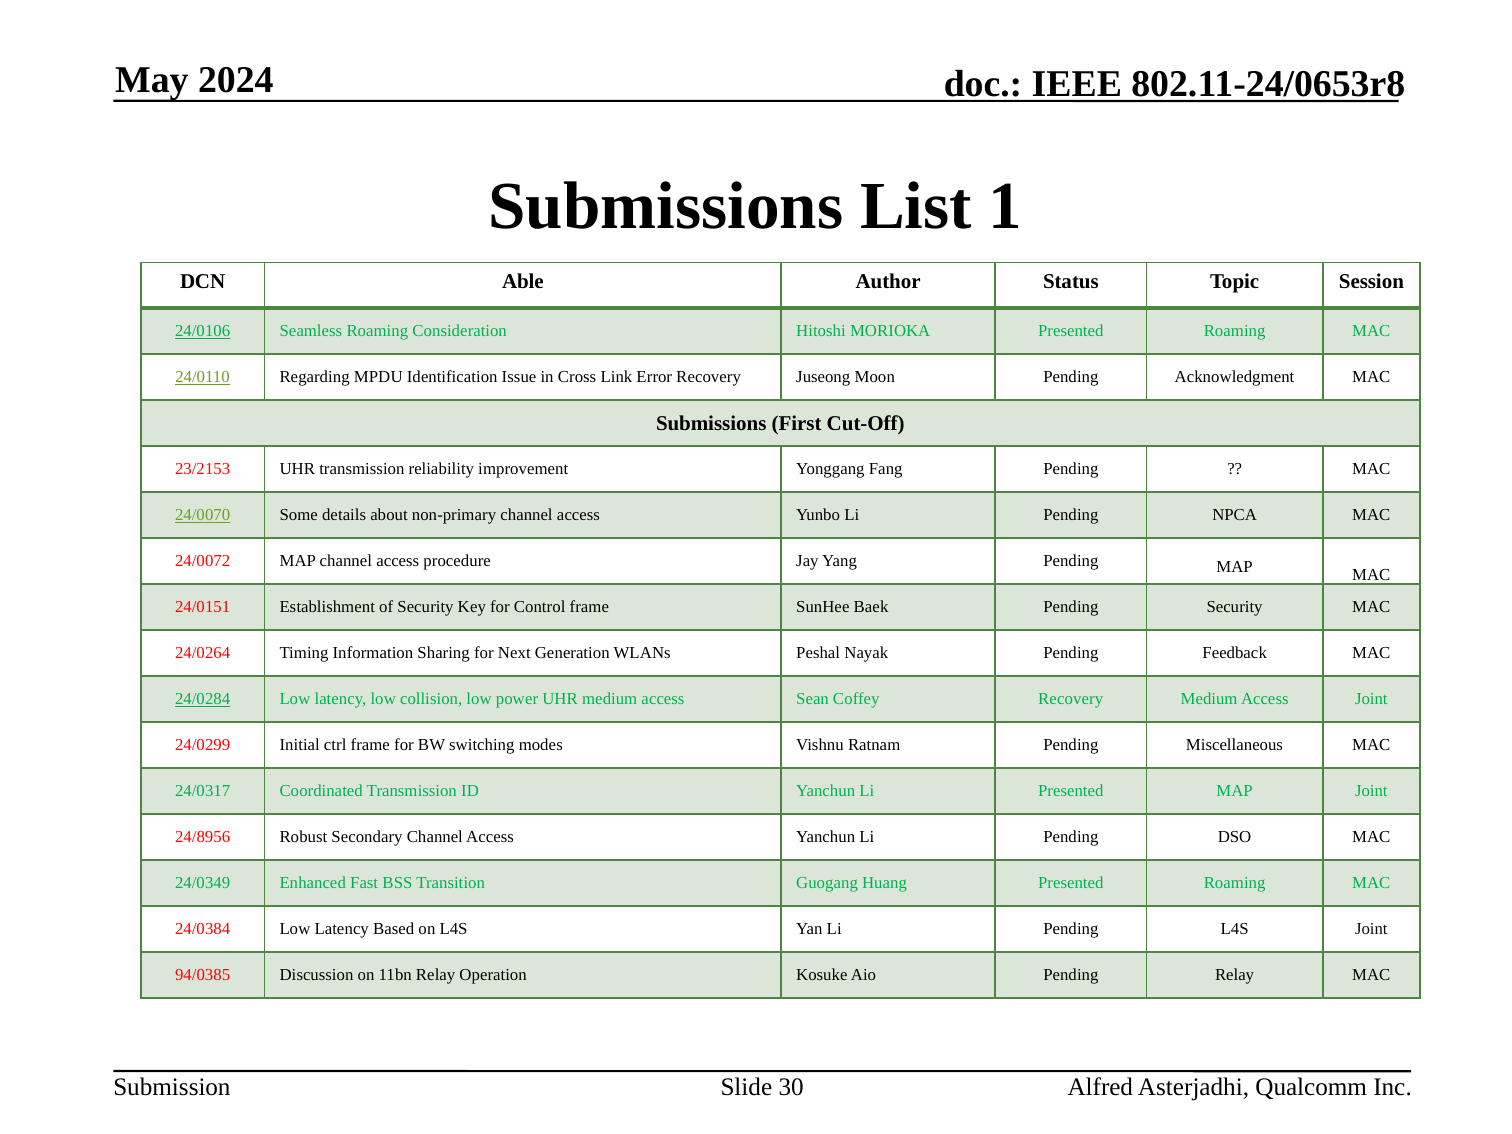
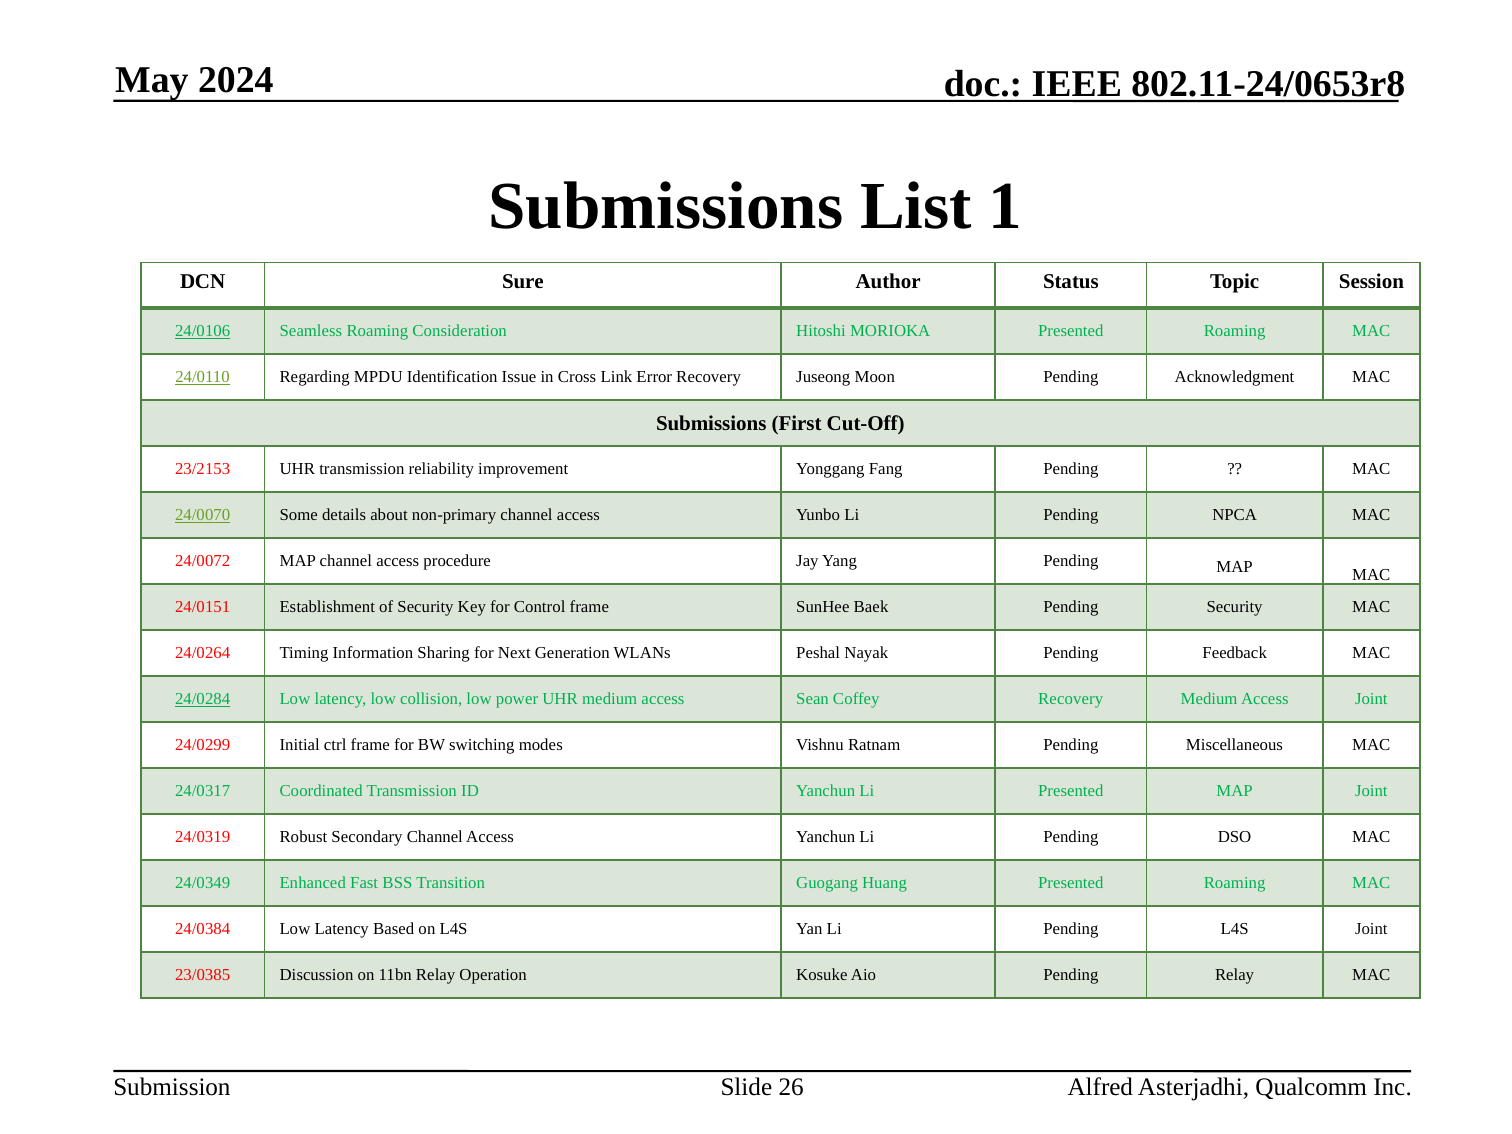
Able: Able -> Sure
24/8956: 24/8956 -> 24/0319
94/0385: 94/0385 -> 23/0385
30: 30 -> 26
